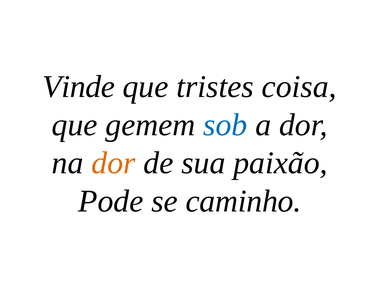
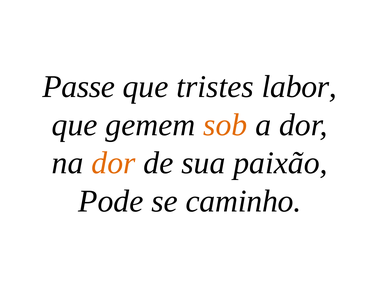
Vinde: Vinde -> Passe
coisa: coisa -> labor
sob colour: blue -> orange
